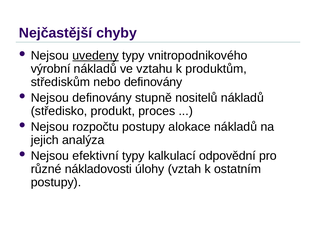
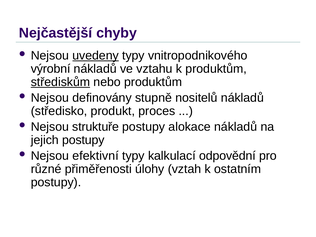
střediskům underline: none -> present
nebo definovány: definovány -> produktům
rozpočtu: rozpočtu -> struktuře
jejich analýza: analýza -> postupy
nákladovosti: nákladovosti -> přiměřenosti
